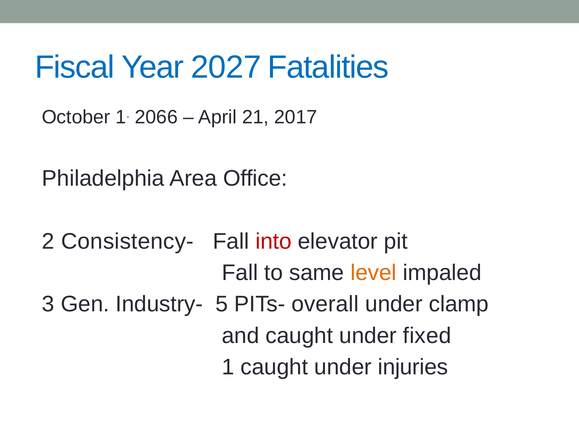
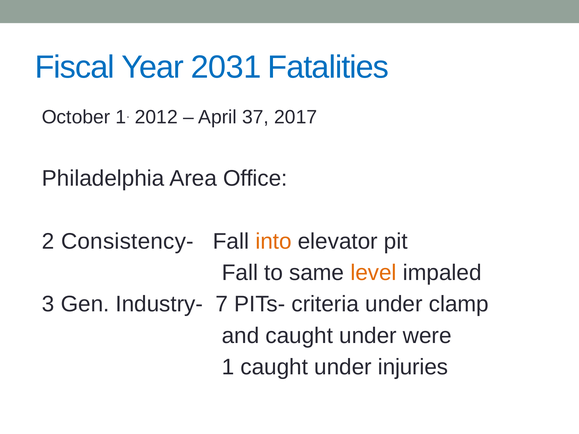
2027: 2027 -> 2031
2066: 2066 -> 2012
21: 21 -> 37
into colour: red -> orange
5: 5 -> 7
overall: overall -> criteria
fixed: fixed -> were
